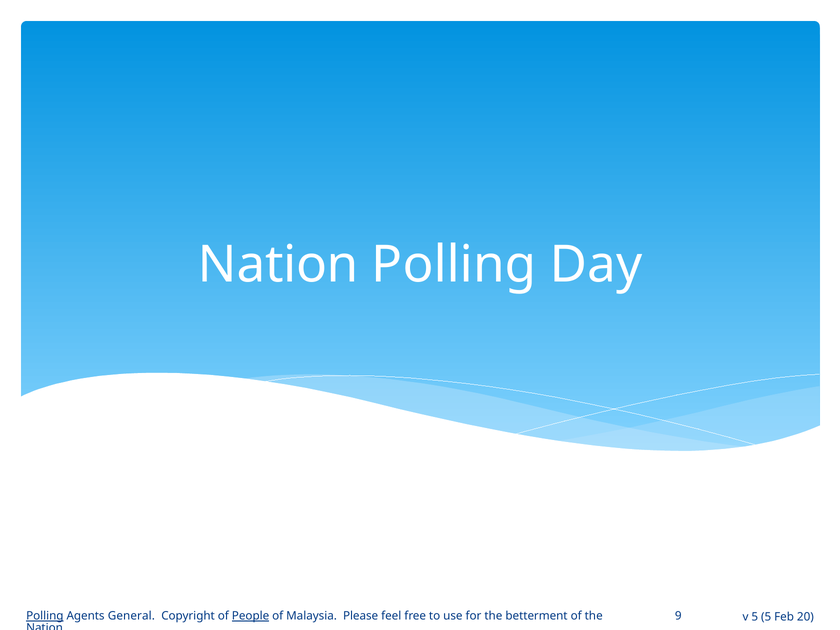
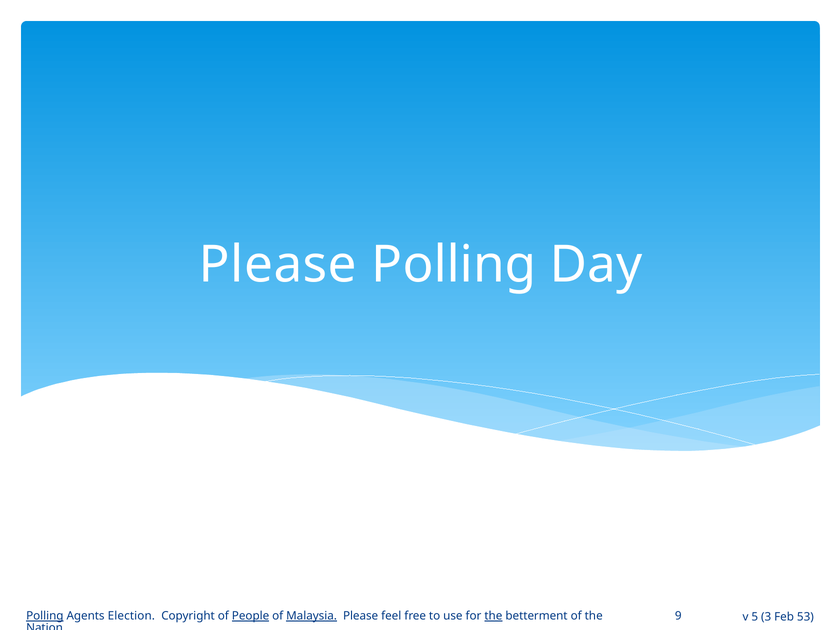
Nation at (278, 265): Nation -> Please
General: General -> Election
Malaysia underline: none -> present
the at (493, 616) underline: none -> present
5 5: 5 -> 3
20: 20 -> 53
